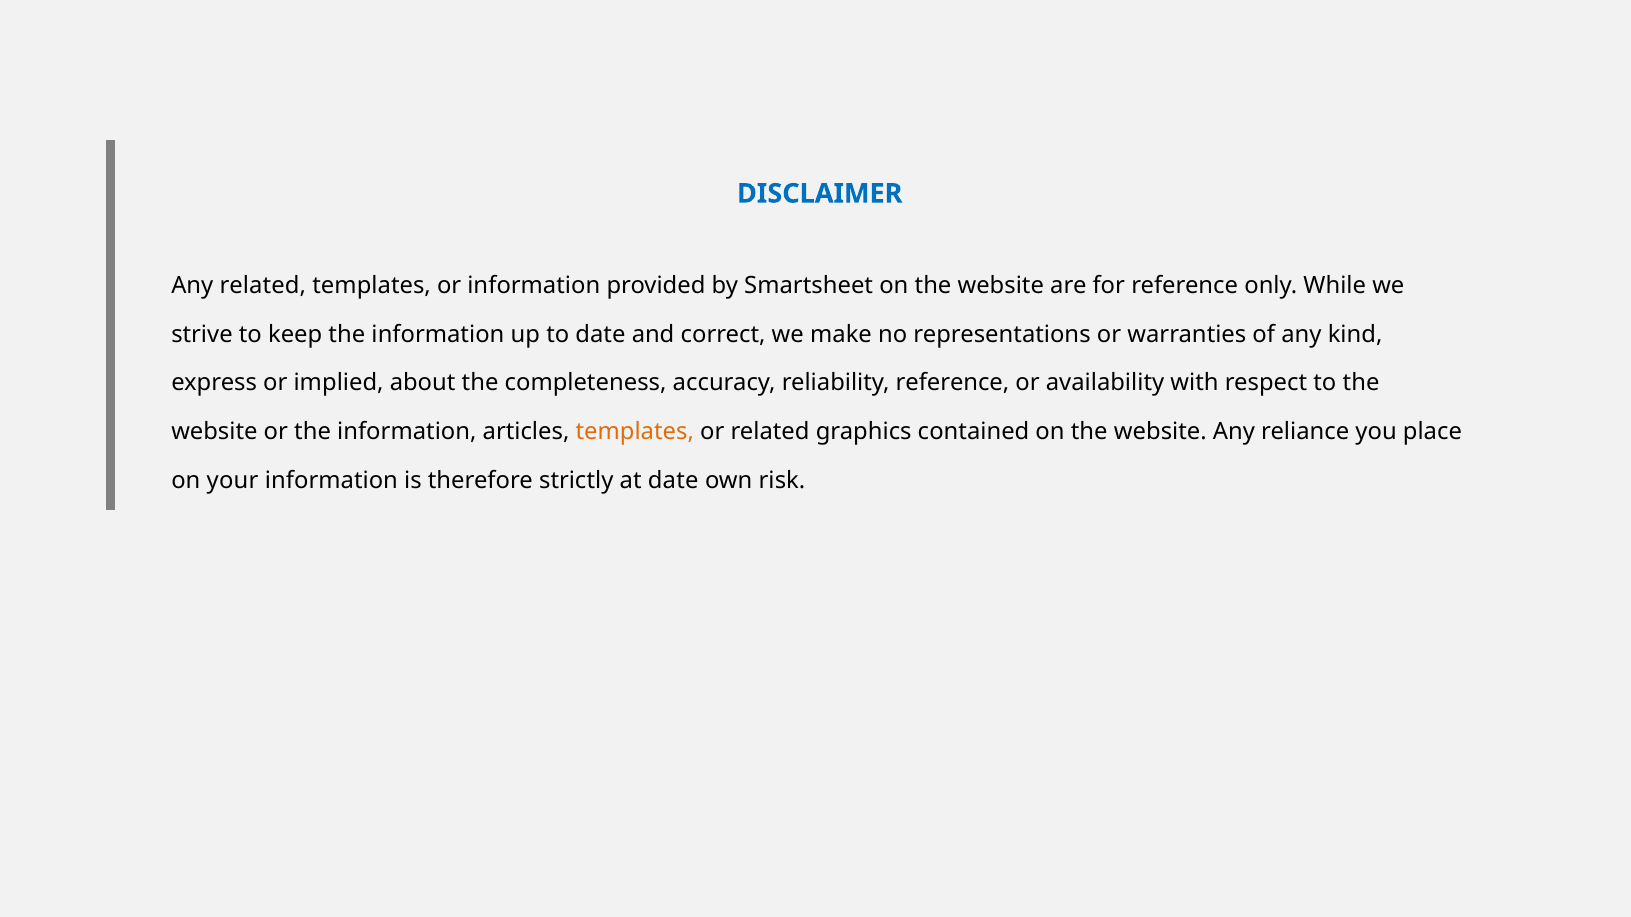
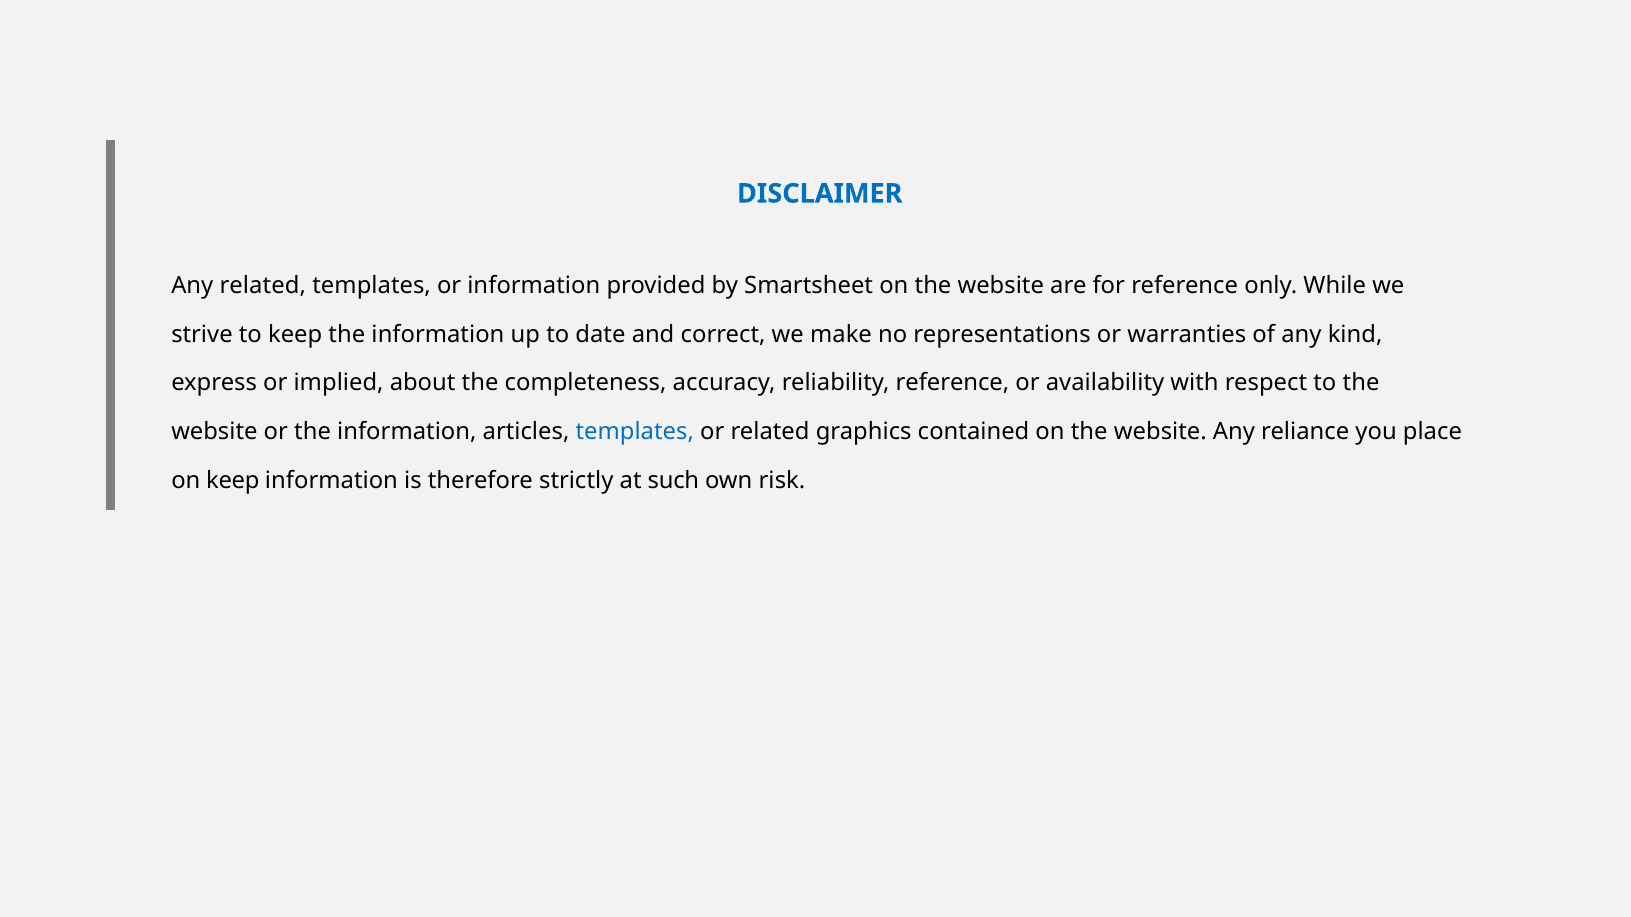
templates at (635, 432) colour: orange -> blue
on your: your -> keep
at date: date -> such
